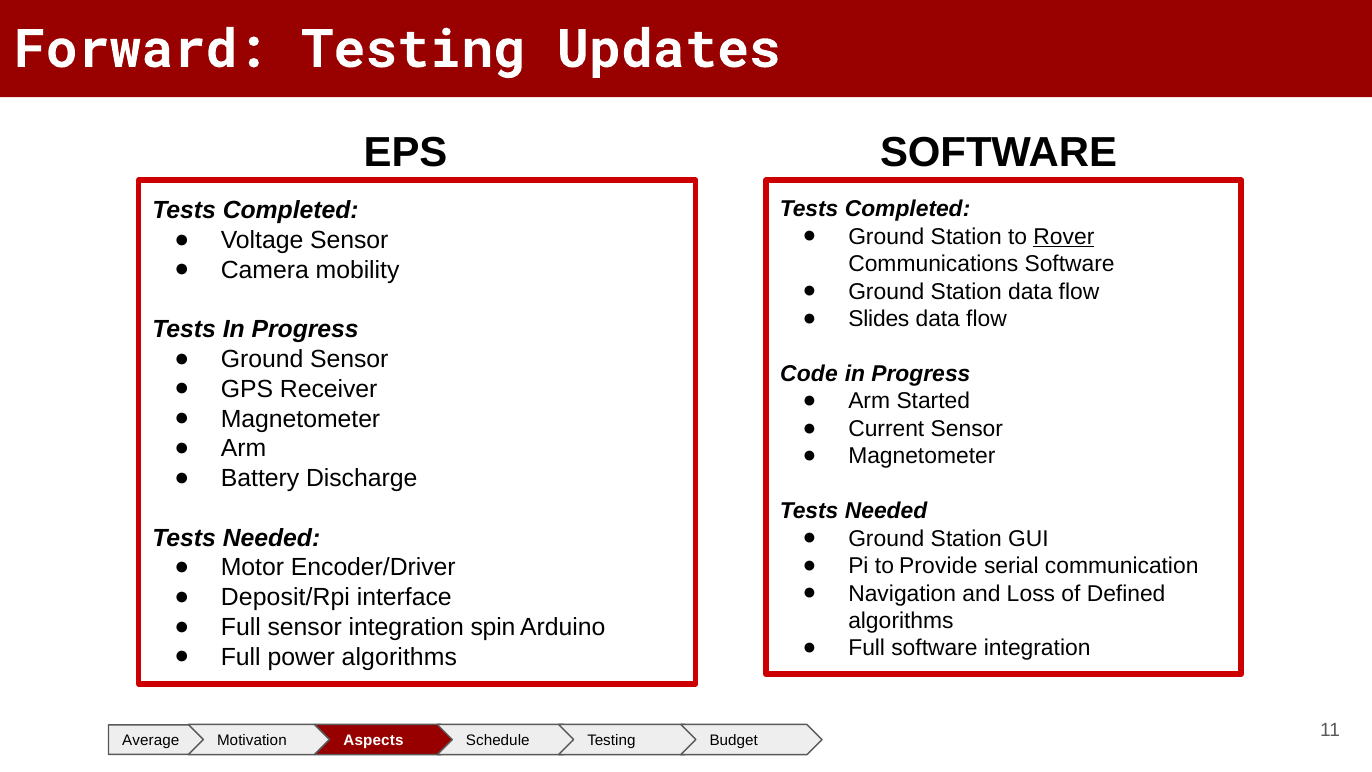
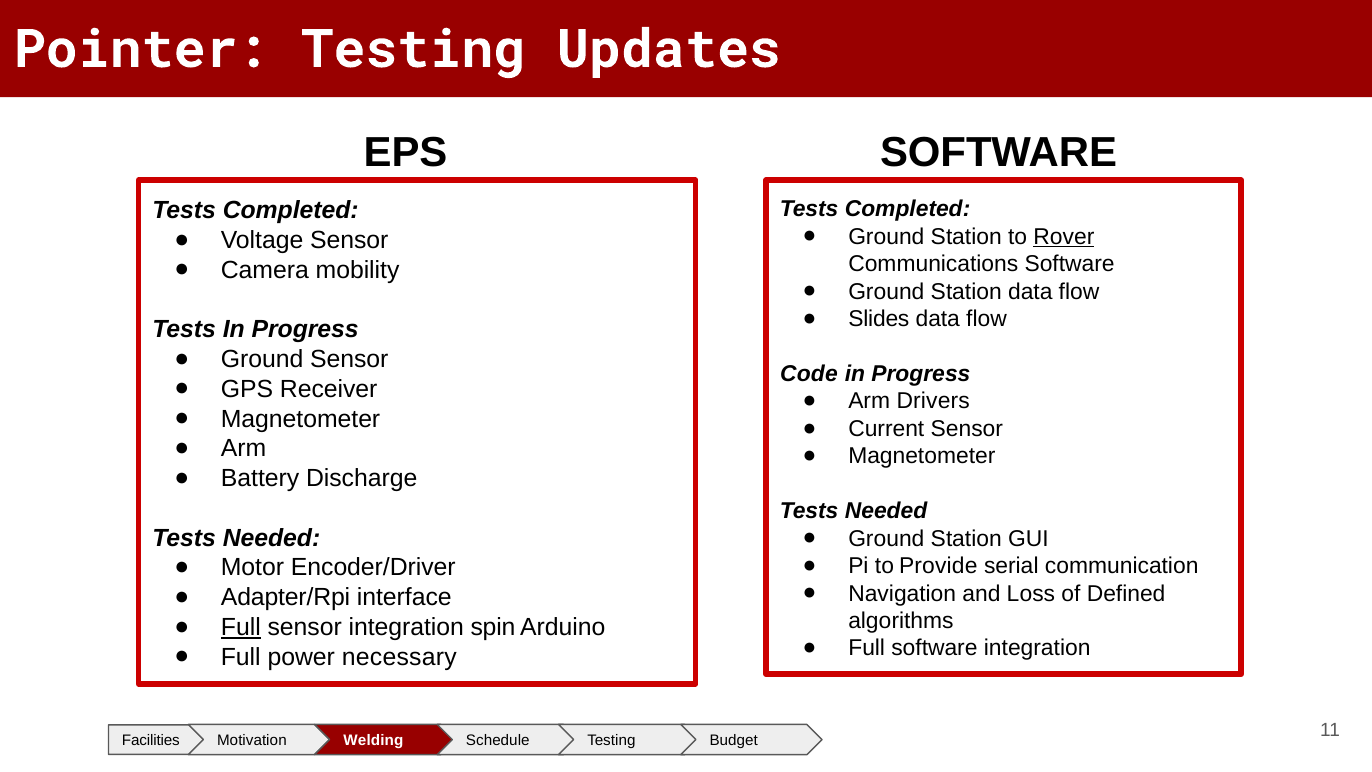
Forward: Forward -> Pointer
Started: Started -> Drivers
Deposit/Rpi: Deposit/Rpi -> Adapter/Rpi
Full at (241, 627) underline: none -> present
power algorithms: algorithms -> necessary
Average: Average -> Facilities
Aspects: Aspects -> Welding
